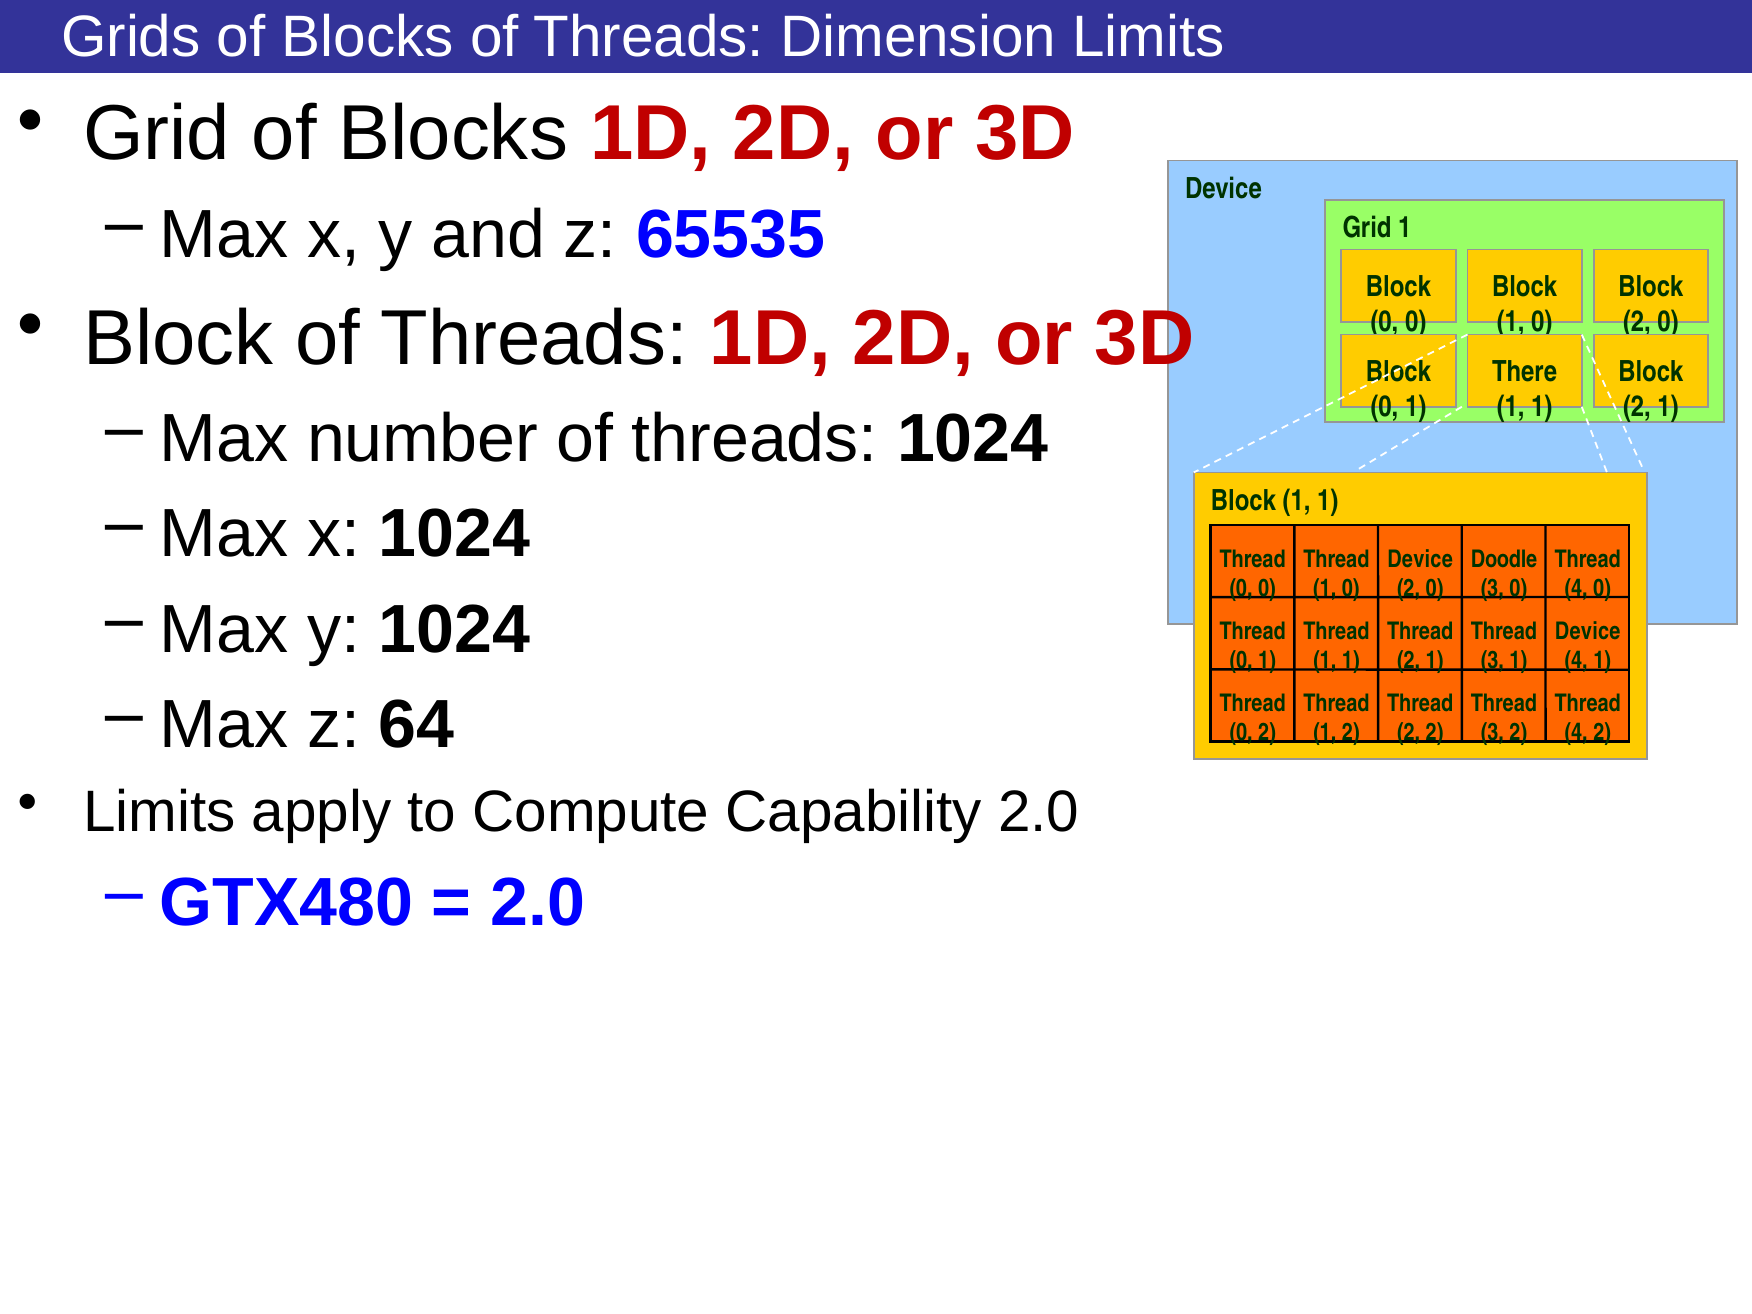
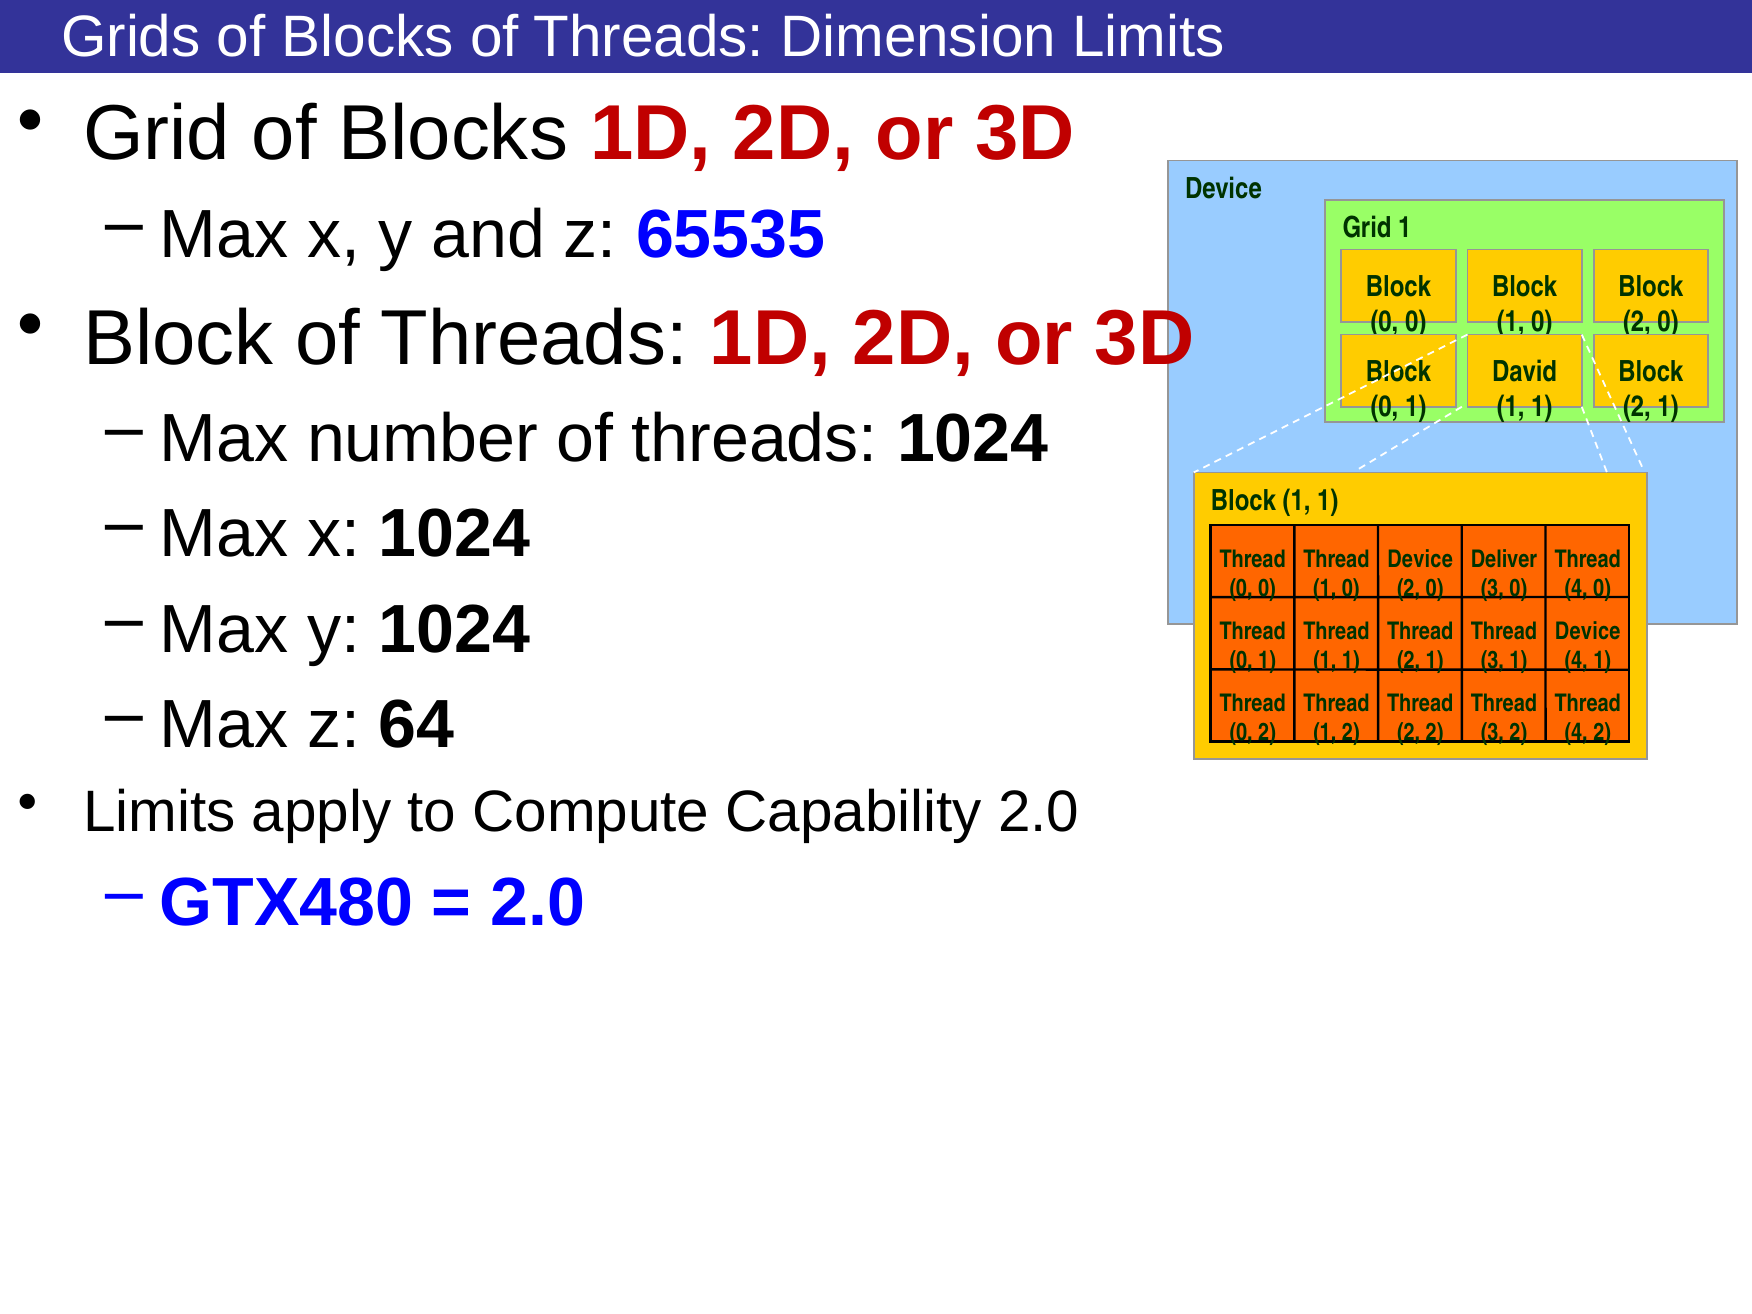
There: There -> David
Doodle: Doodle -> Deliver
